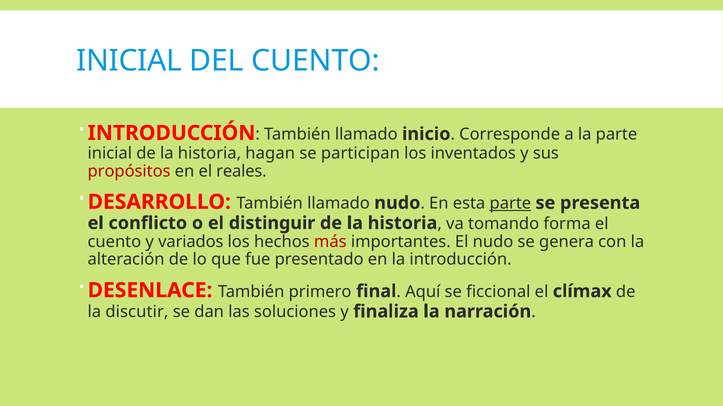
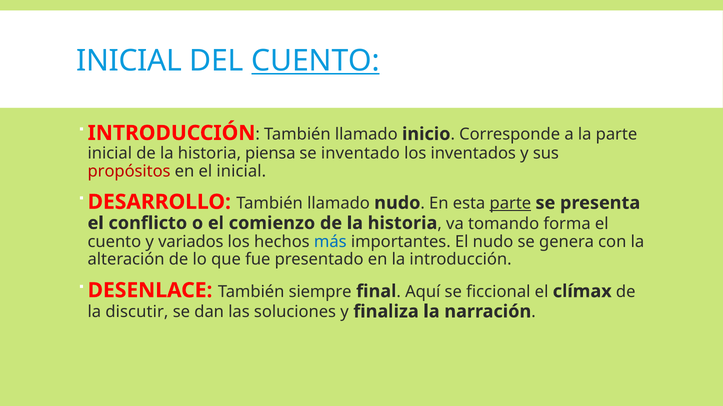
CUENTO at (316, 61) underline: none -> present
hagan: hagan -> piensa
participan: participan -> inventado
el reales: reales -> inicial
distinguir: distinguir -> comienzo
más colour: red -> blue
primero: primero -> siempre
